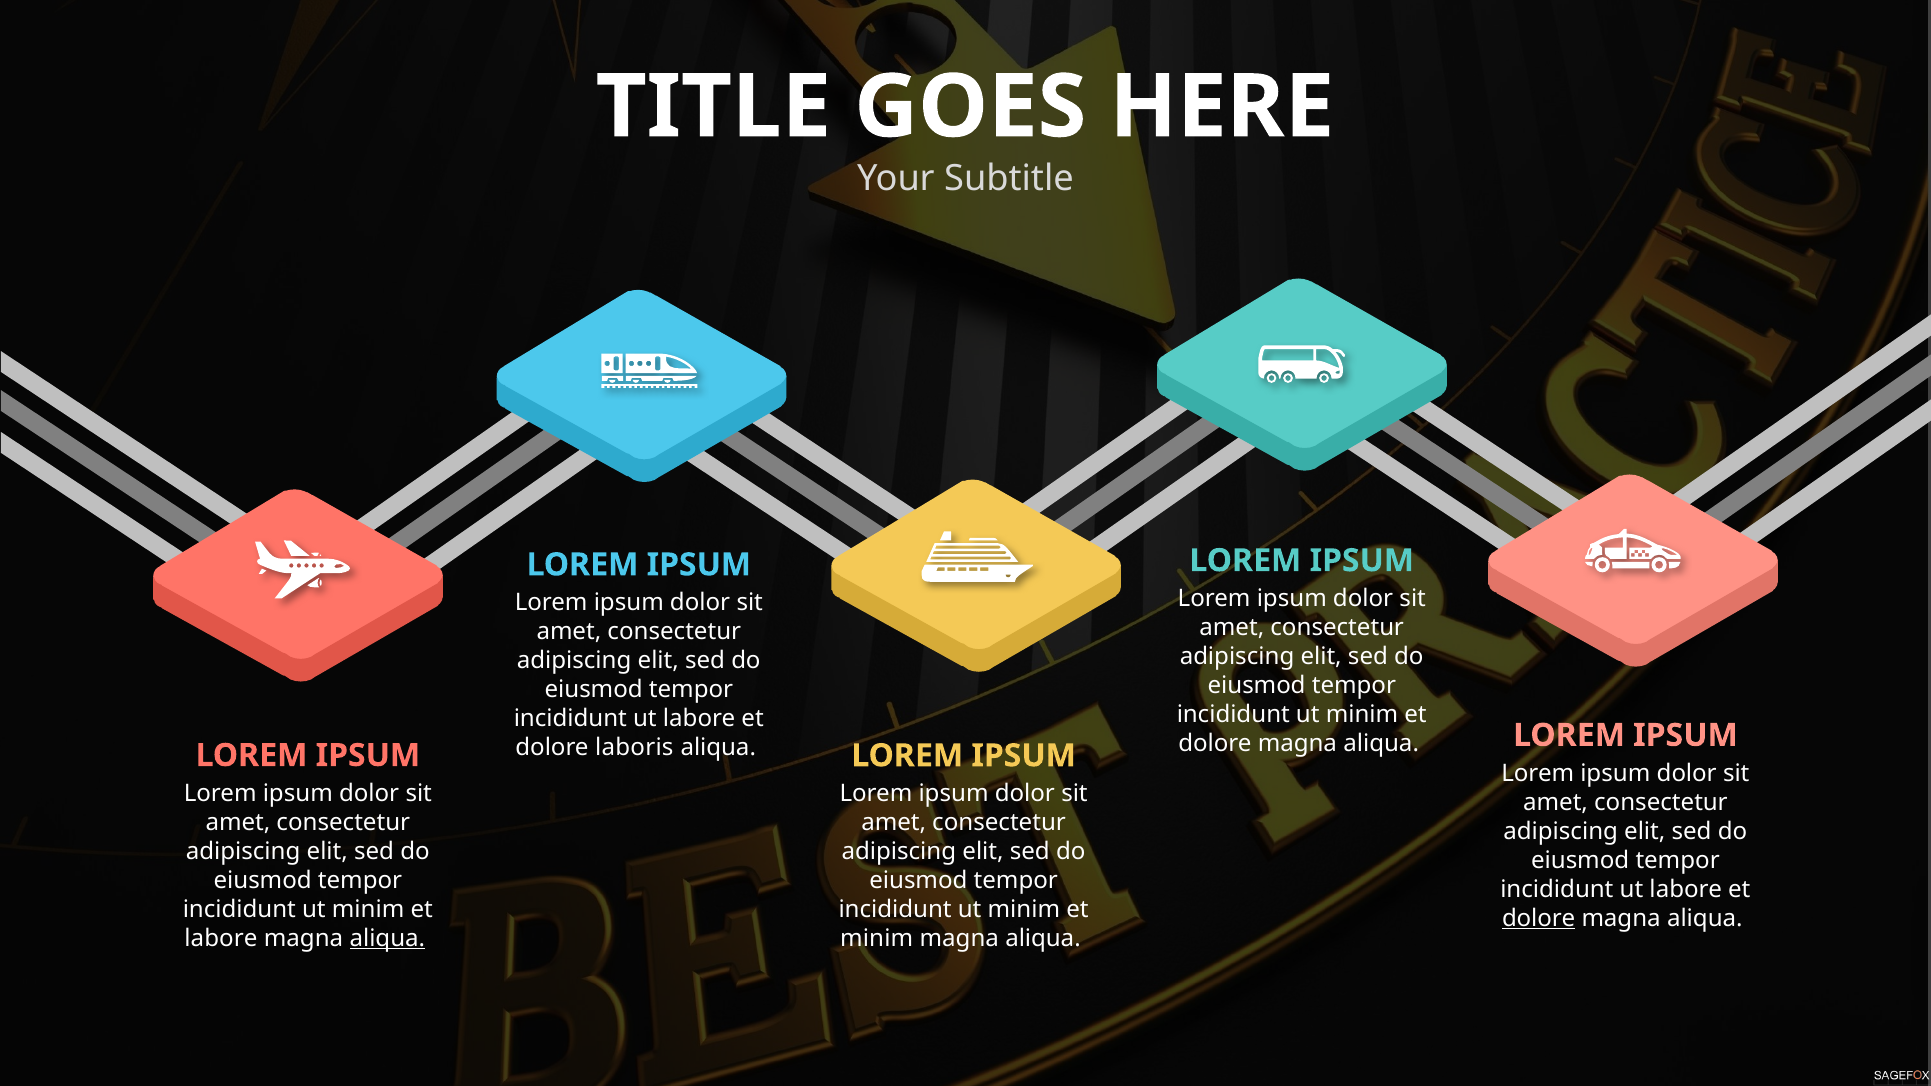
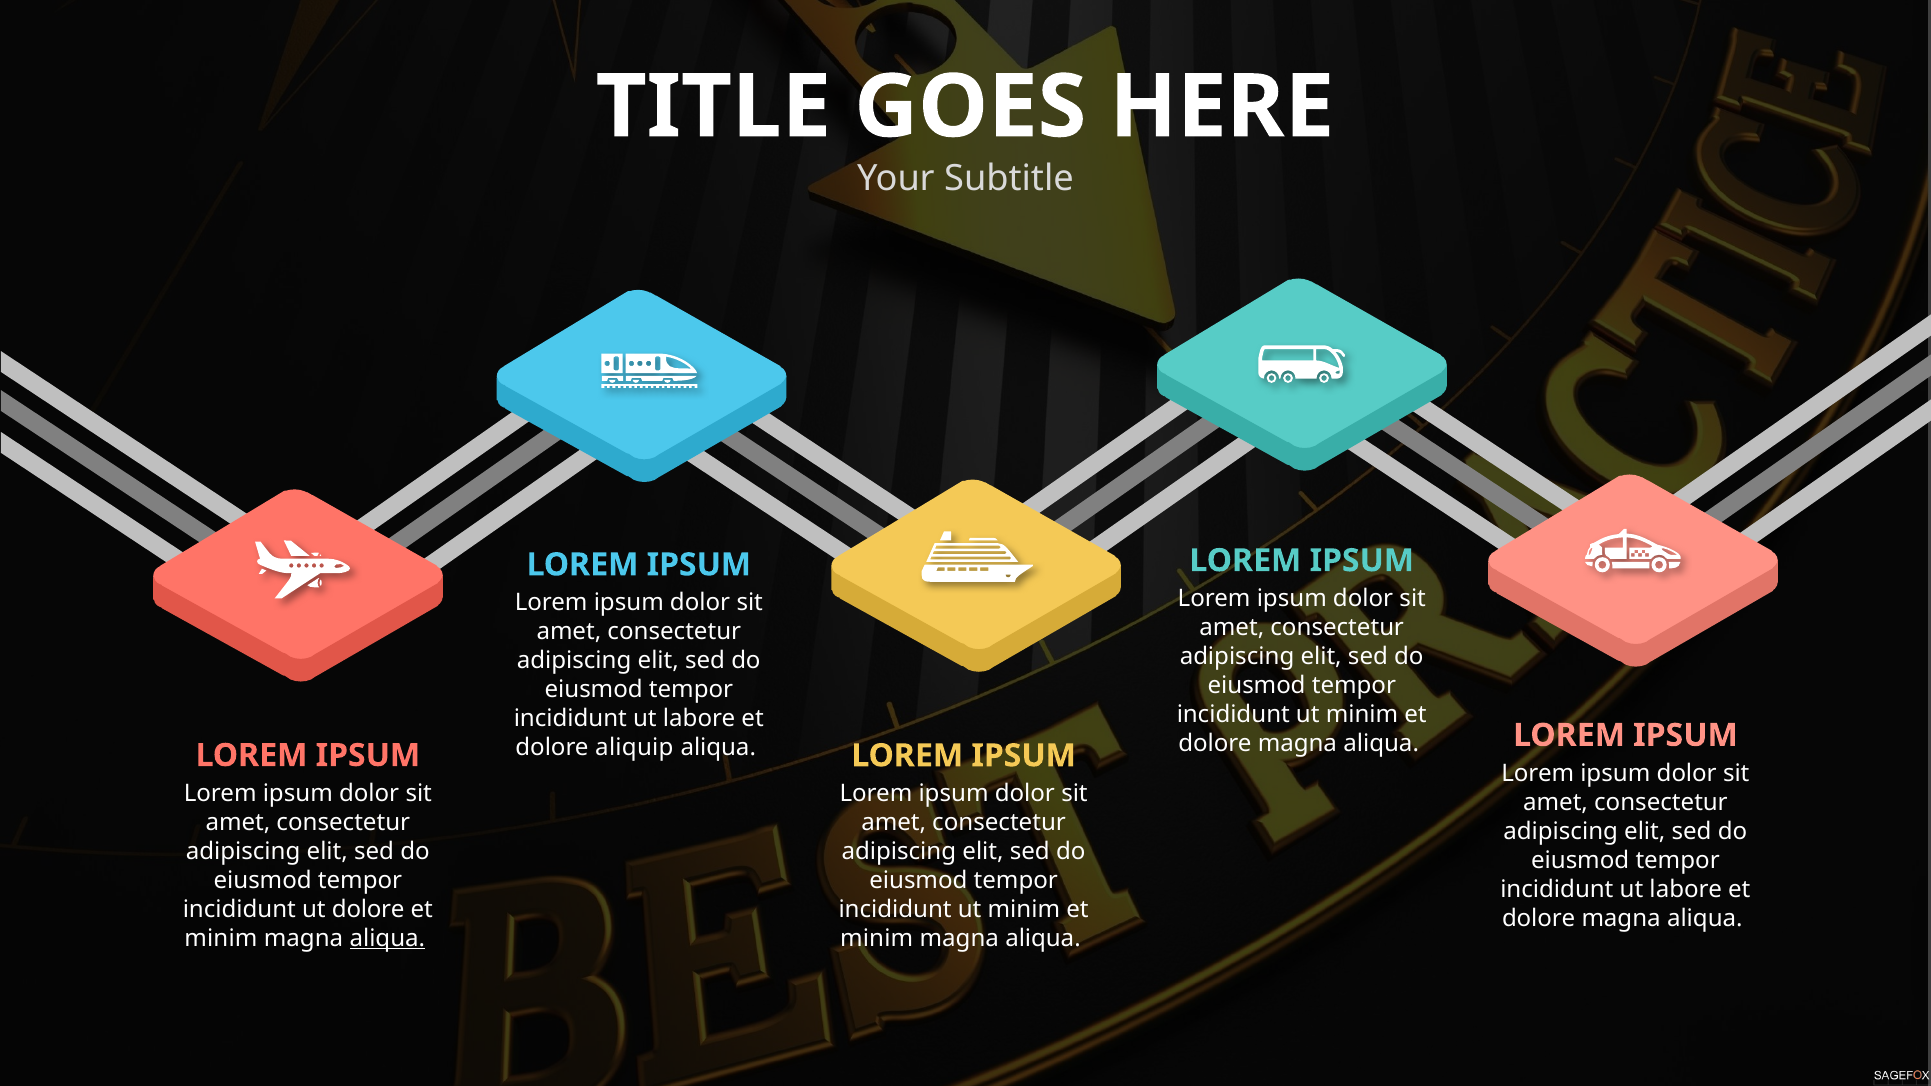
laboris: laboris -> aliquip
minim at (368, 909): minim -> dolore
dolore at (1539, 918) underline: present -> none
labore at (221, 938): labore -> minim
